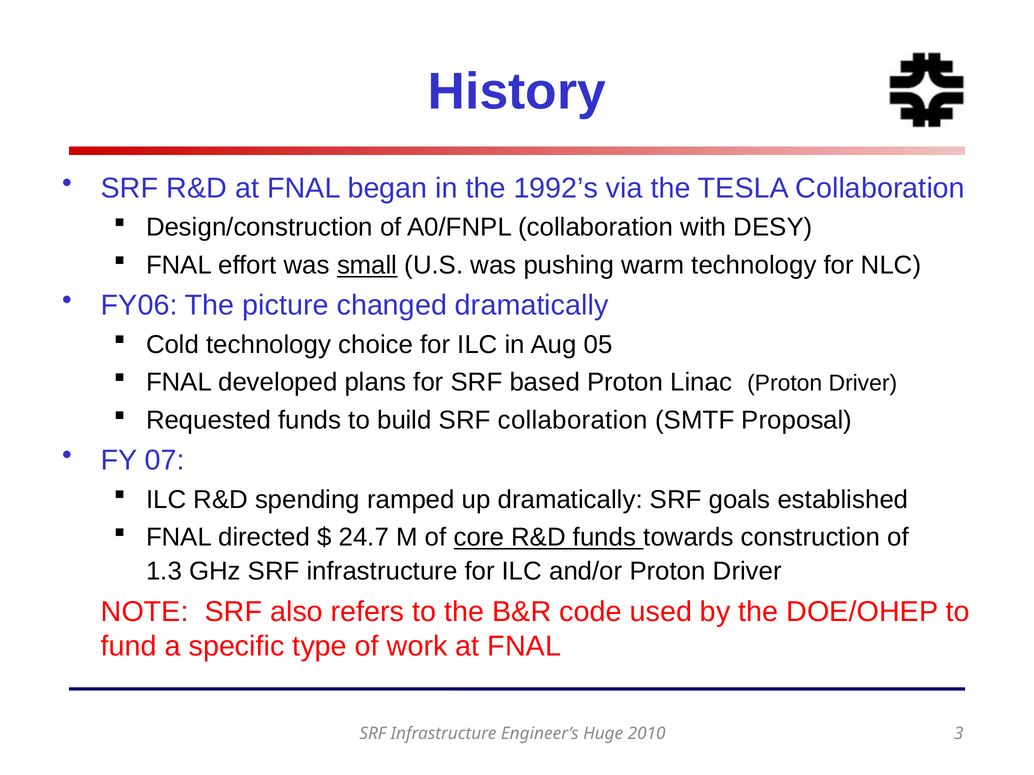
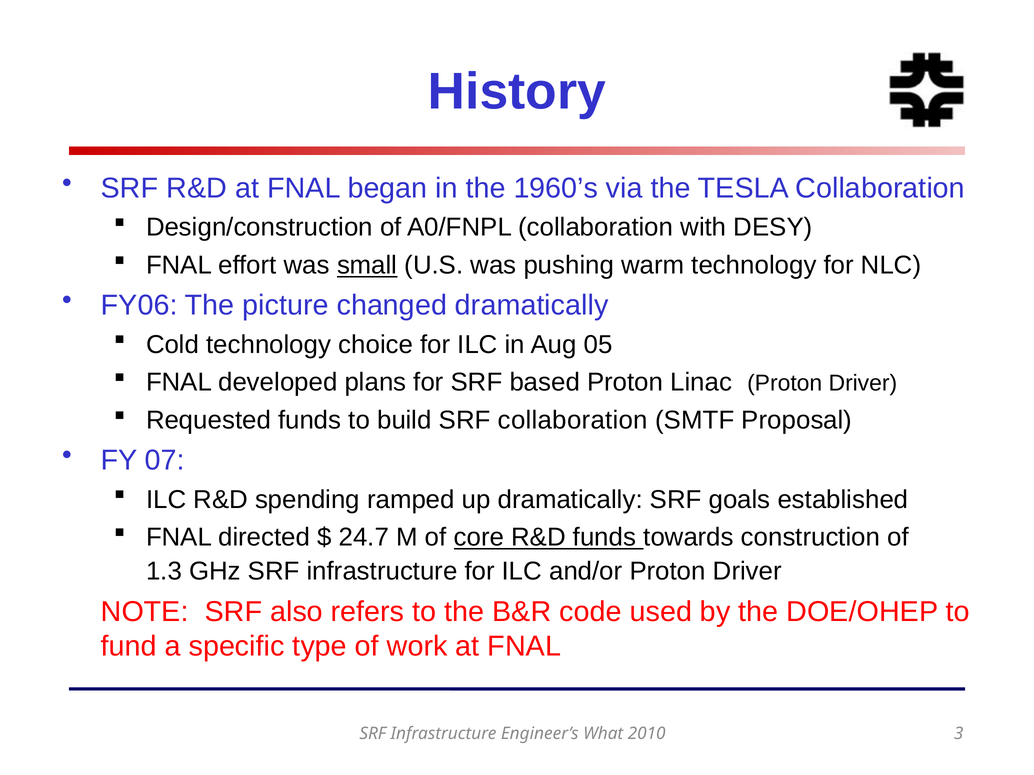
1992’s: 1992’s -> 1960’s
Huge: Huge -> What
